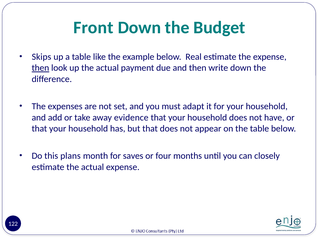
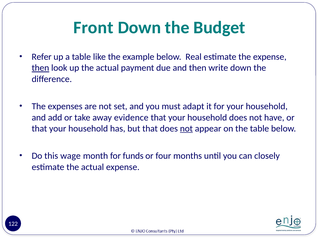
Skips: Skips -> Refer
not at (186, 129) underline: none -> present
plans: plans -> wage
saves: saves -> funds
